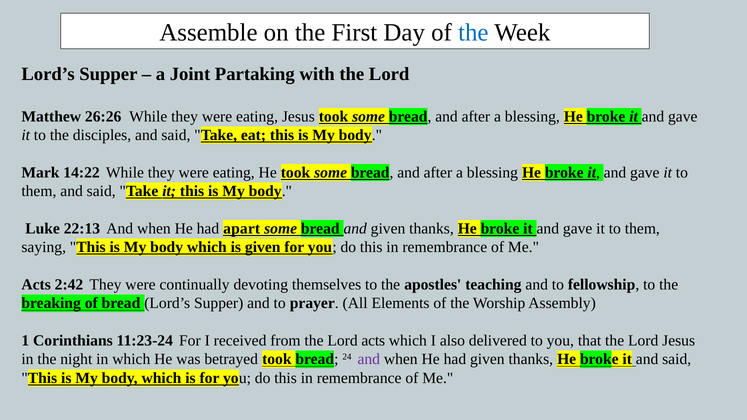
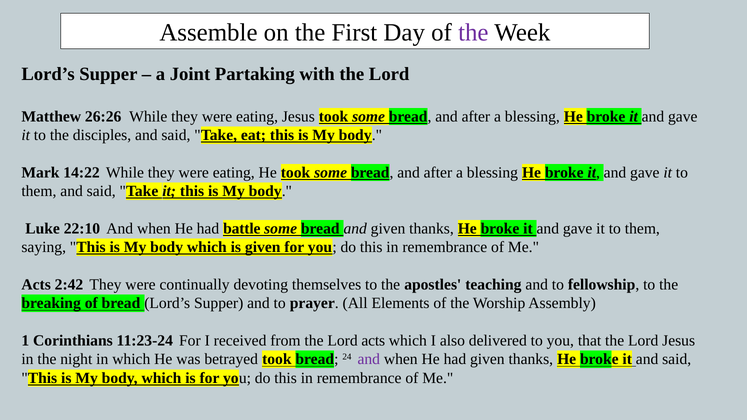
the at (473, 33) colour: blue -> purple
22:13: 22:13 -> 22:10
apart: apart -> battle
